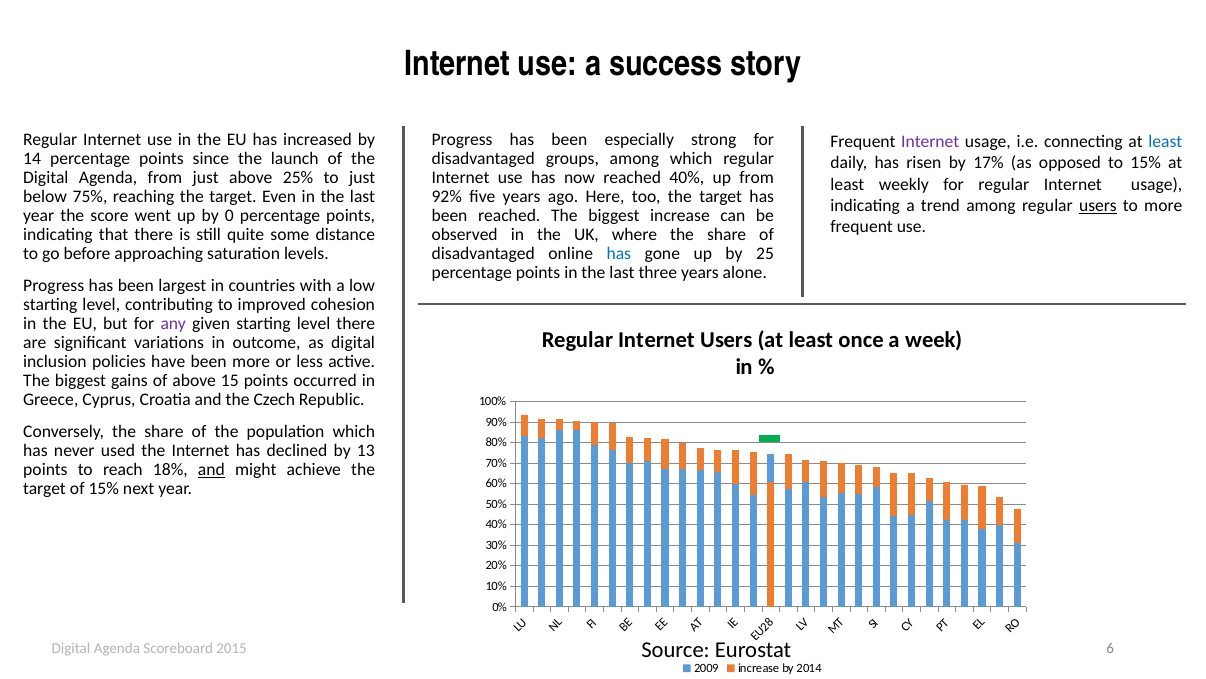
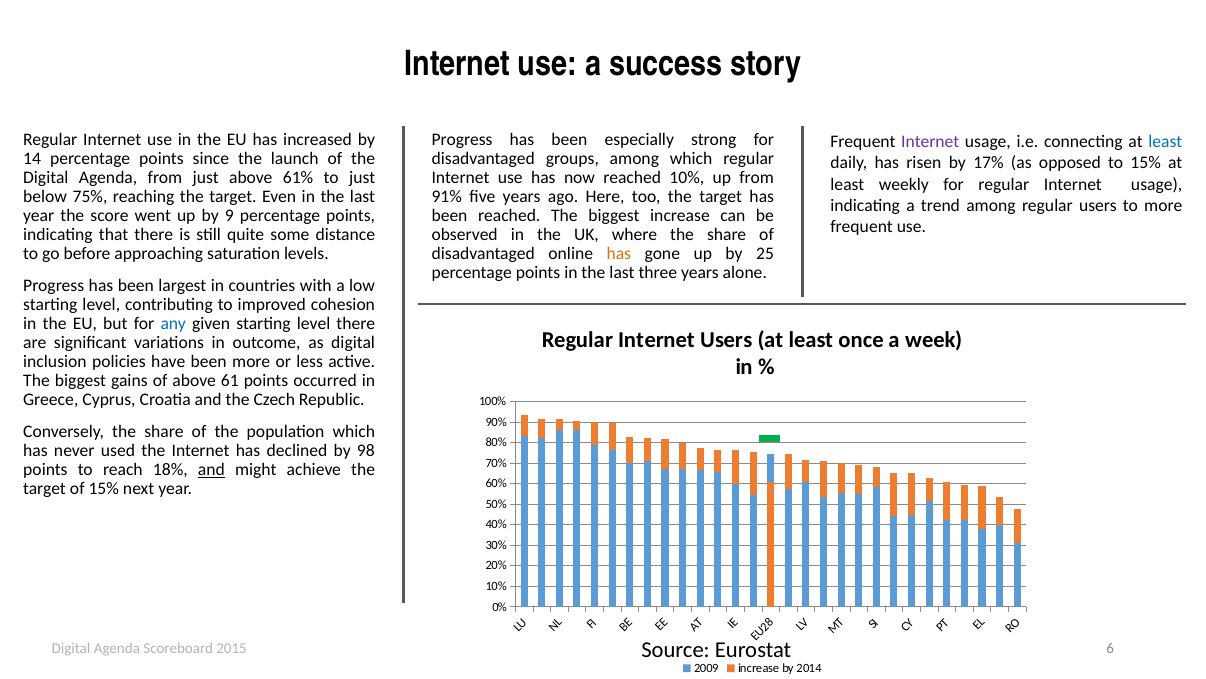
25%: 25% -> 61%
reached 40%: 40% -> 10%
92%: 92% -> 91%
users at (1098, 205) underline: present -> none
0: 0 -> 9
has at (619, 254) colour: blue -> orange
any colour: purple -> blue
15: 15 -> 61
13: 13 -> 98
